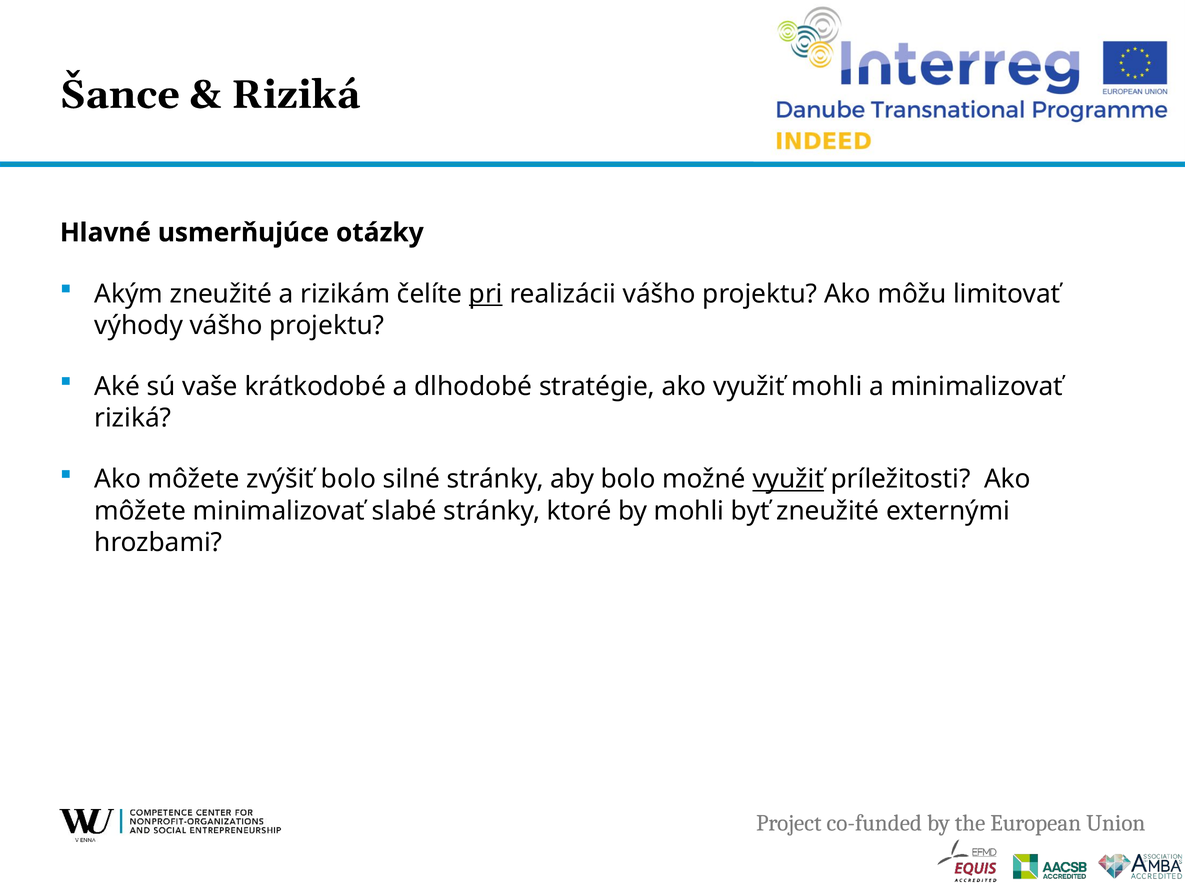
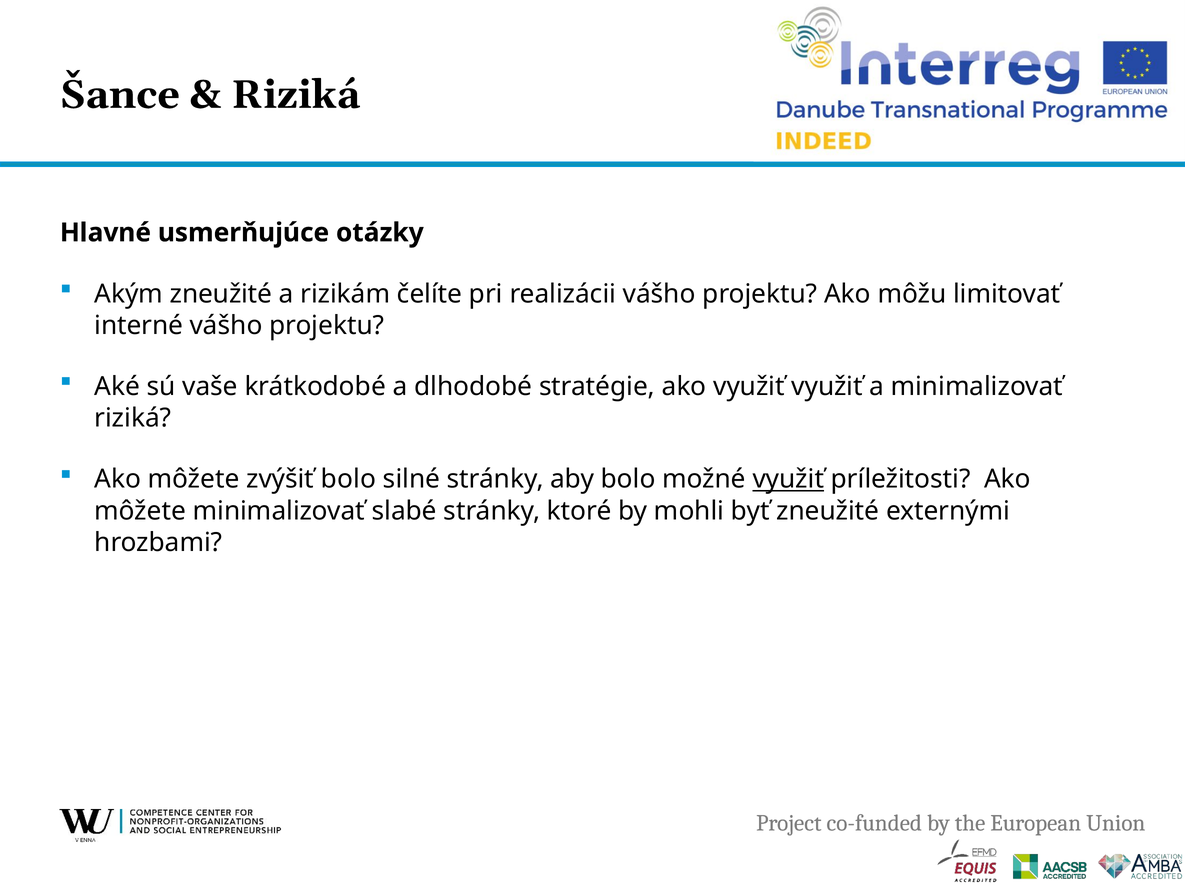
pri underline: present -> none
výhody: výhody -> interné
využiť mohli: mohli -> využiť
